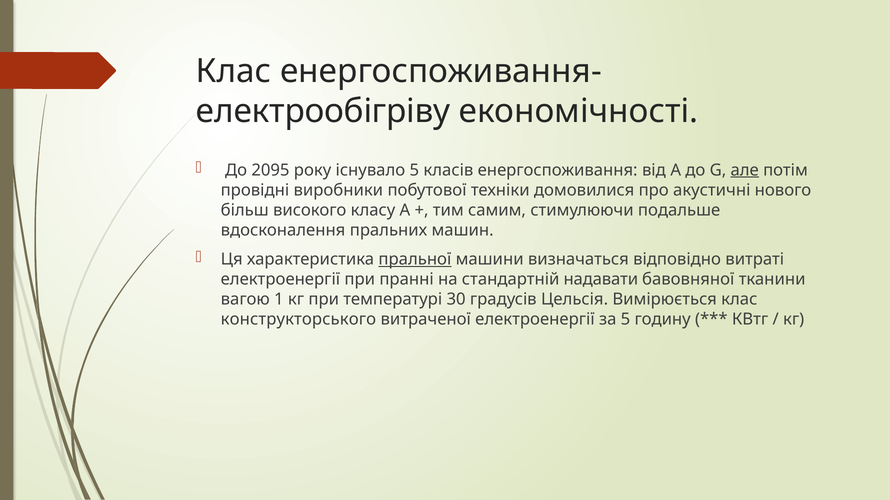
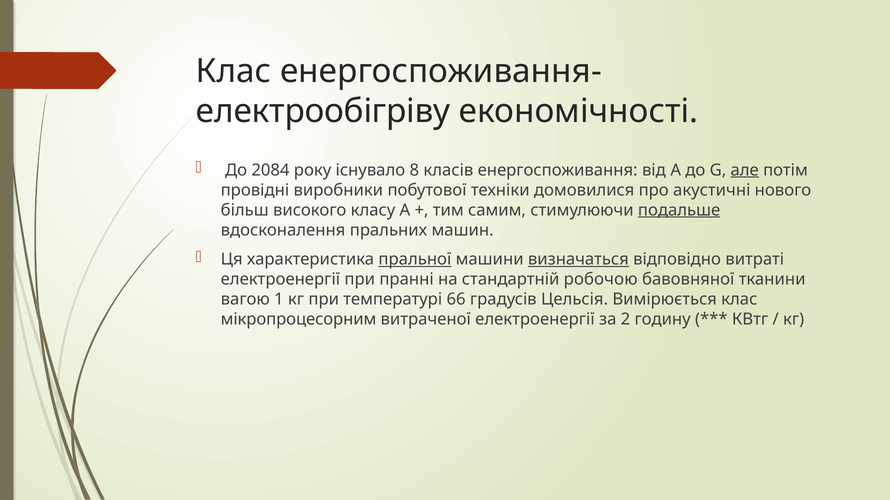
2095: 2095 -> 2084
існувало 5: 5 -> 8
подальше underline: none -> present
визначаться underline: none -> present
надавати: надавати -> робочою
30: 30 -> 66
конструкторського: конструкторського -> мікропроцесорним
за 5: 5 -> 2
